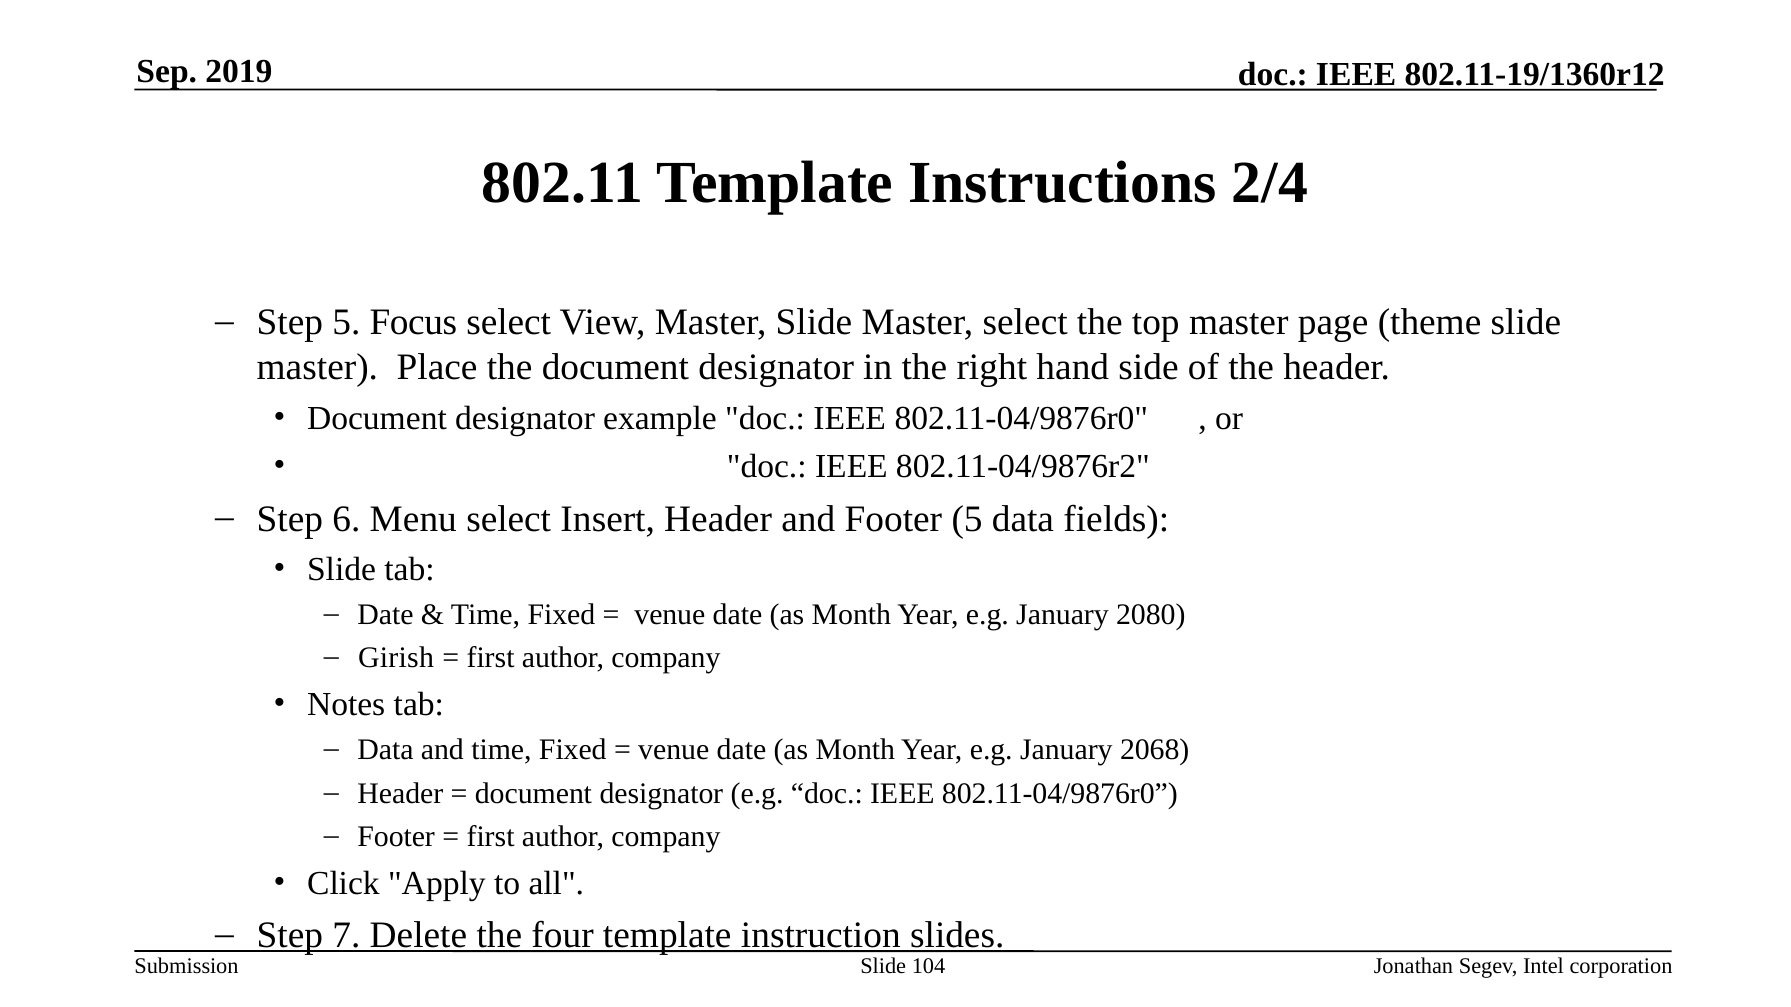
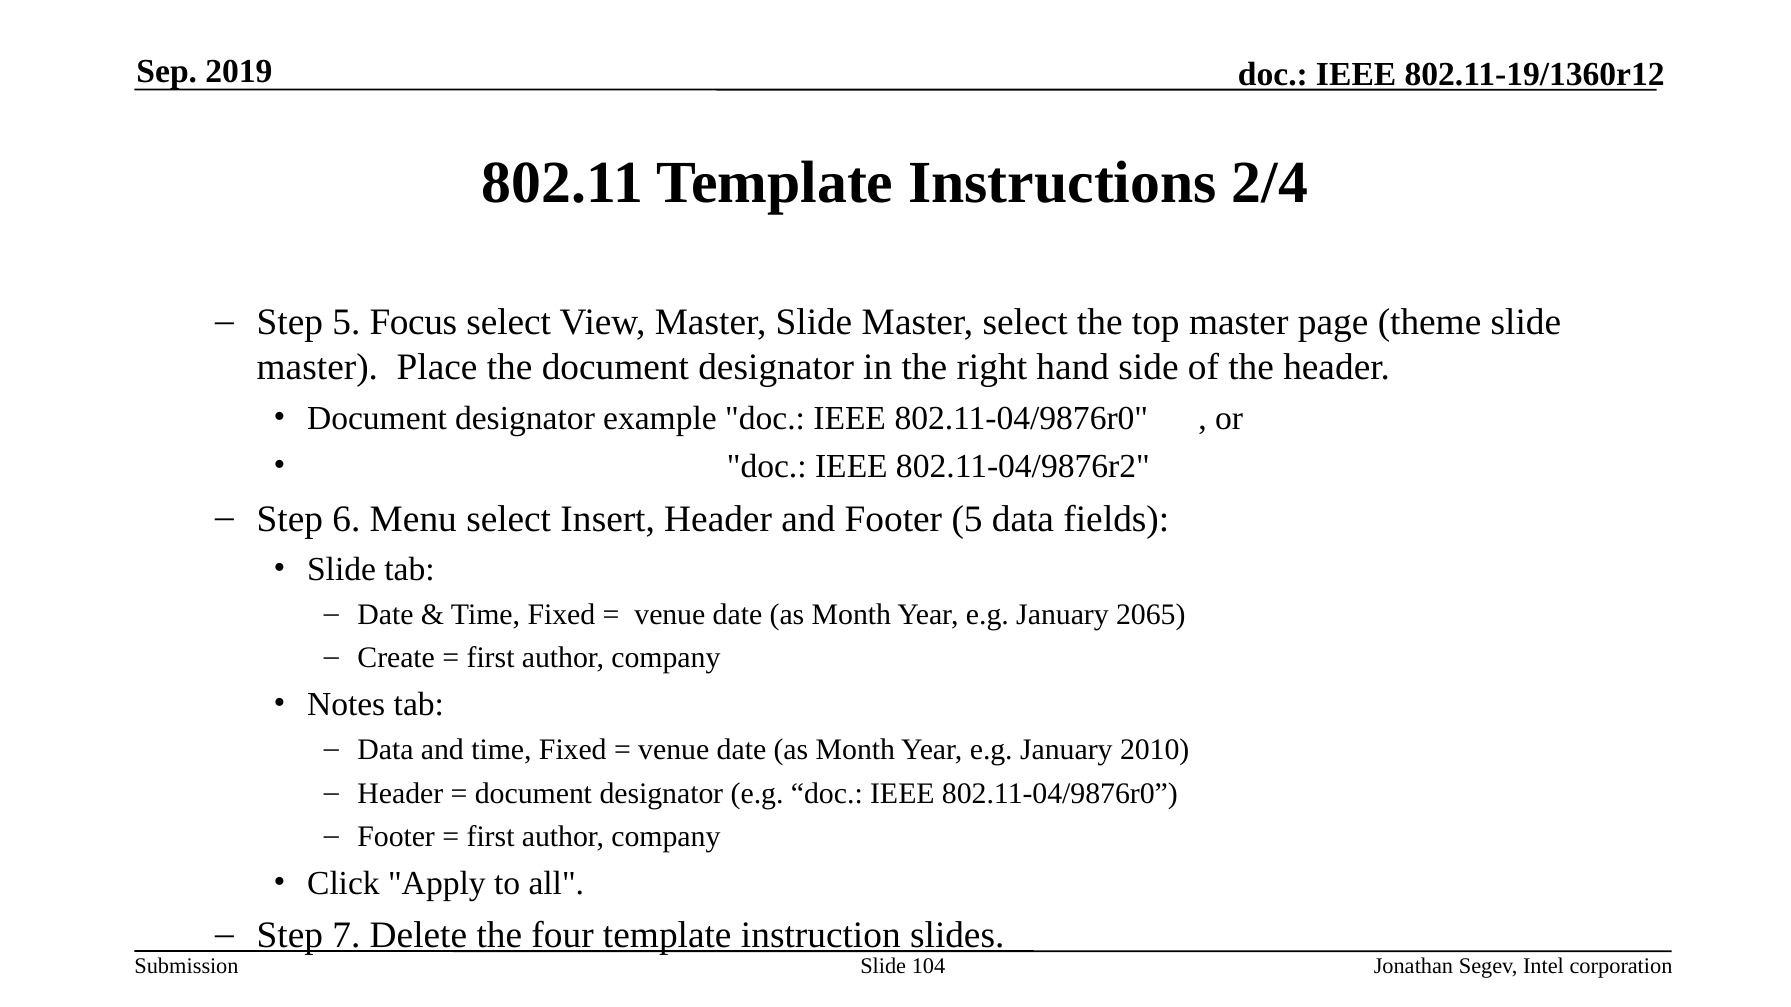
2080: 2080 -> 2065
Girish: Girish -> Create
2068: 2068 -> 2010
